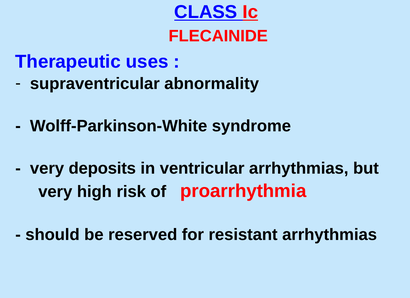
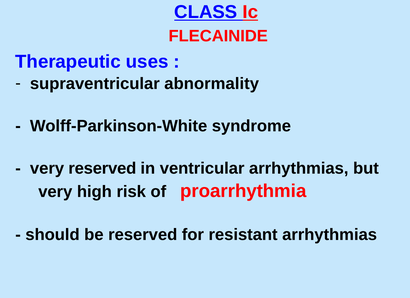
very deposits: deposits -> reserved
